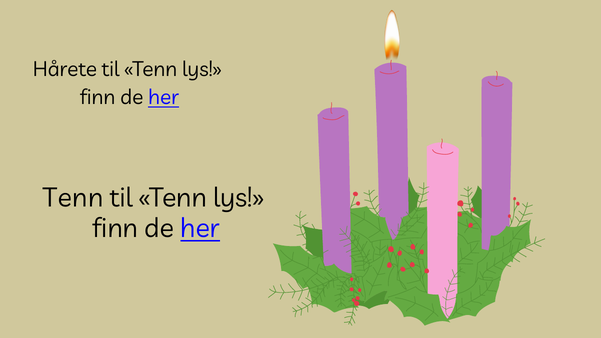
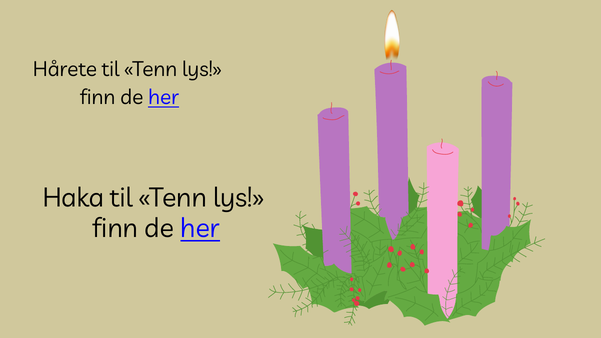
Tenn at (73, 198): Tenn -> Haka
